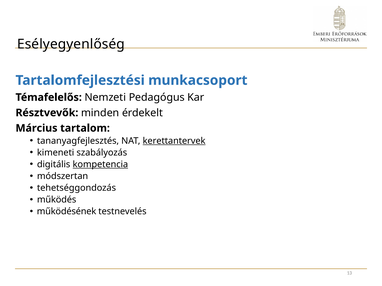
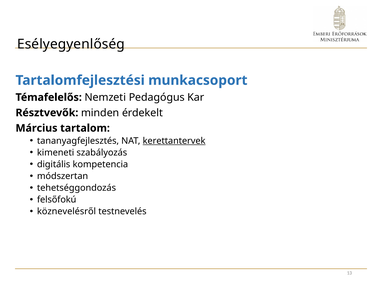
kompetencia underline: present -> none
működés: működés -> felsőfokú
működésének: működésének -> köznevelésről
